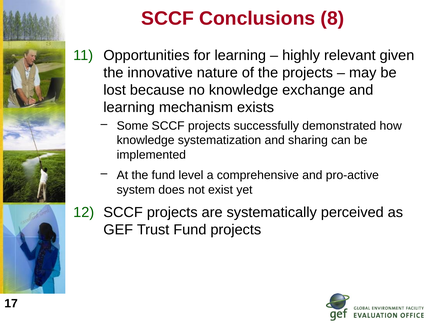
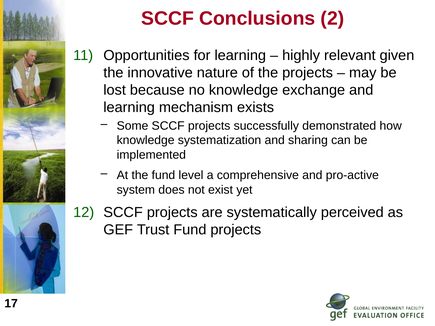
8: 8 -> 2
